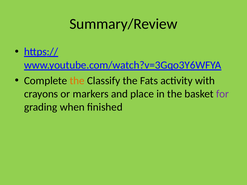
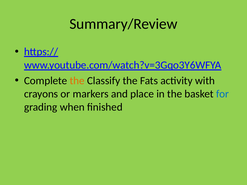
for colour: purple -> blue
